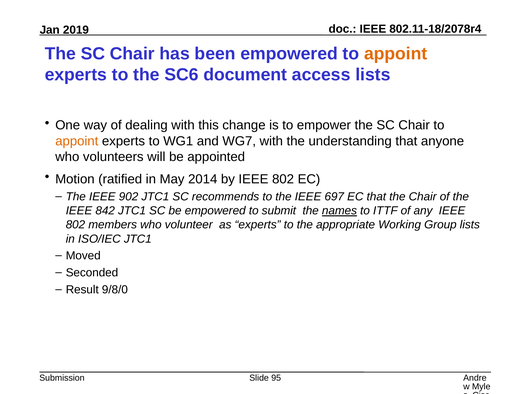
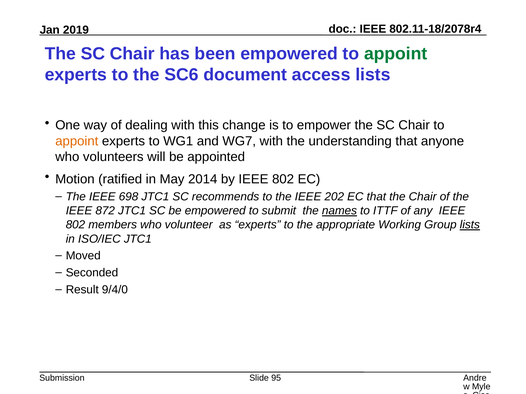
appoint at (396, 54) colour: orange -> green
902: 902 -> 698
697: 697 -> 202
842: 842 -> 872
lists at (470, 225) underline: none -> present
9/8/0: 9/8/0 -> 9/4/0
